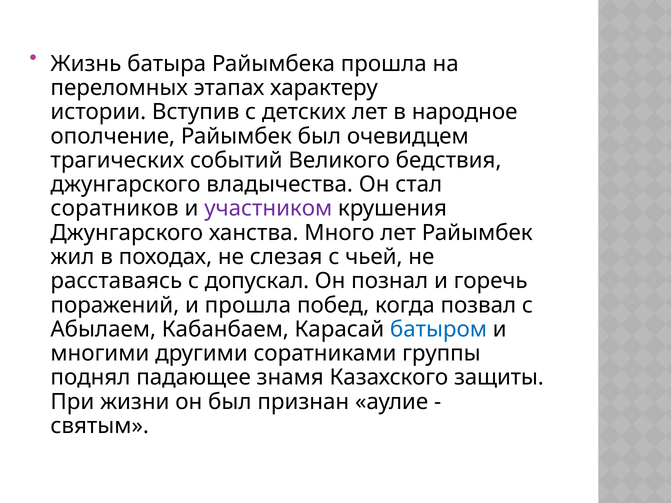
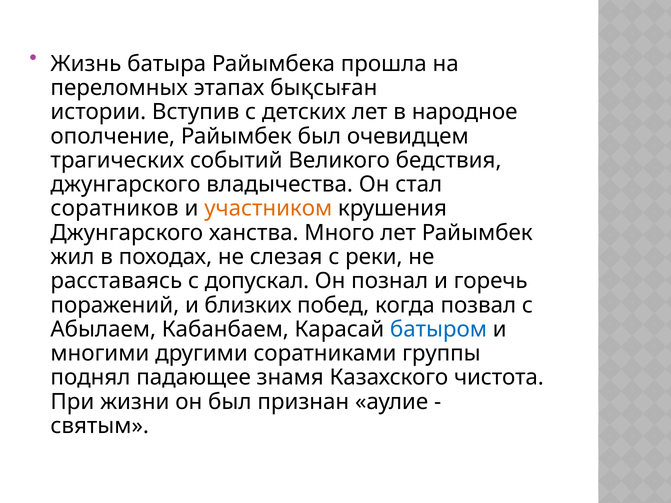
характеру: характеру -> бықсыған
участником colour: purple -> orange
чьей: чьей -> реки
и прошла: прошла -> близких
защиты: защиты -> чистота
